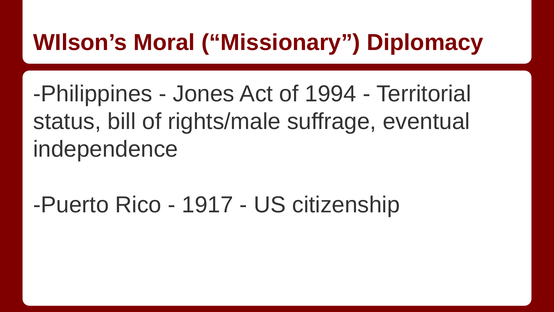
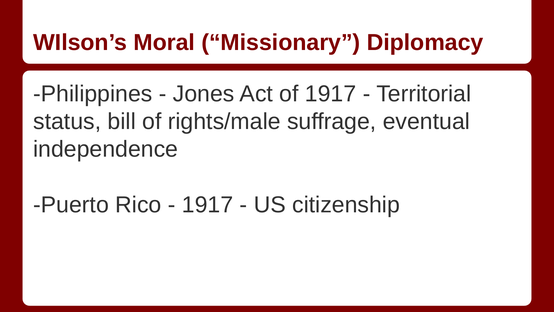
of 1994: 1994 -> 1917
